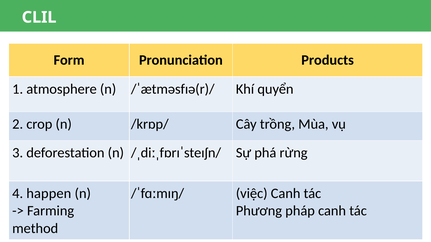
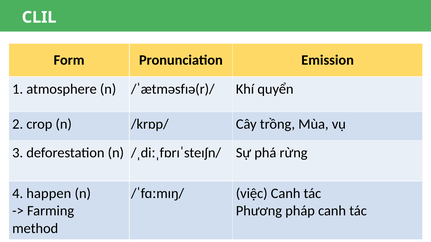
Products: Products -> Emission
